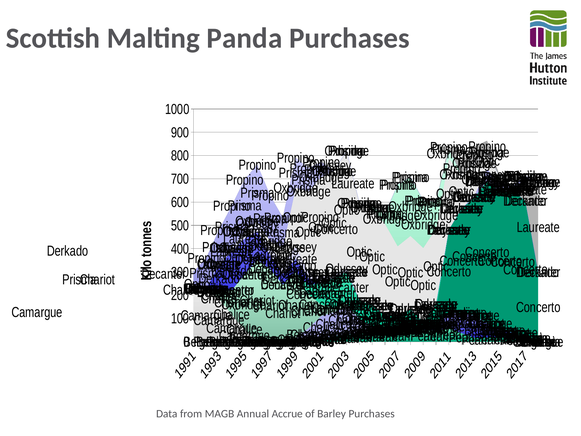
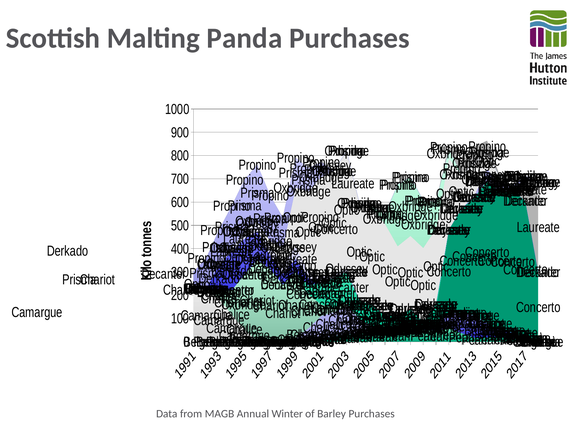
Accrue: Accrue -> Winter
